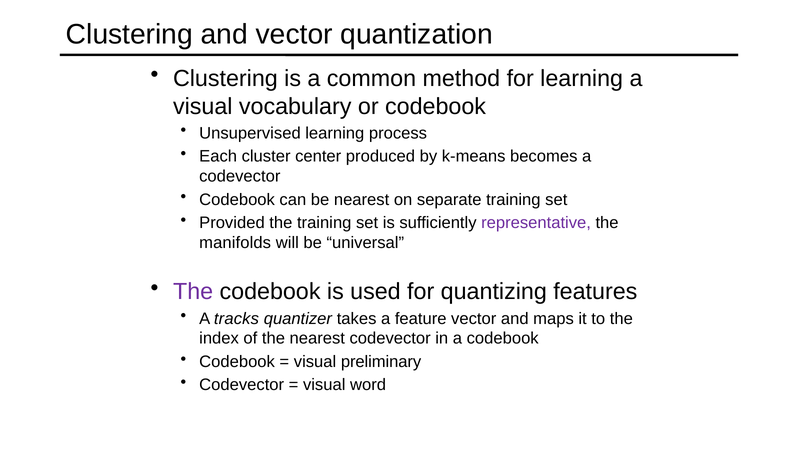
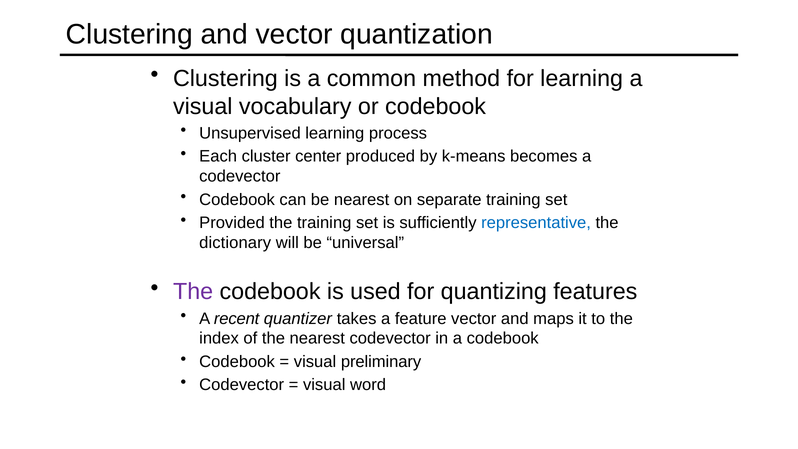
representative colour: purple -> blue
manifolds: manifolds -> dictionary
tracks: tracks -> recent
